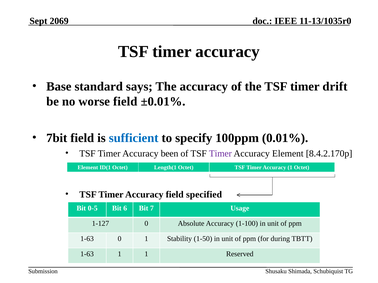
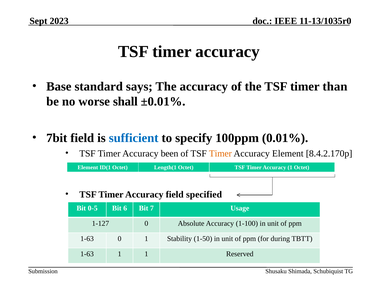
2069: 2069 -> 2023
drift: drift -> than
worse field: field -> shall
Timer at (220, 154) colour: purple -> orange
